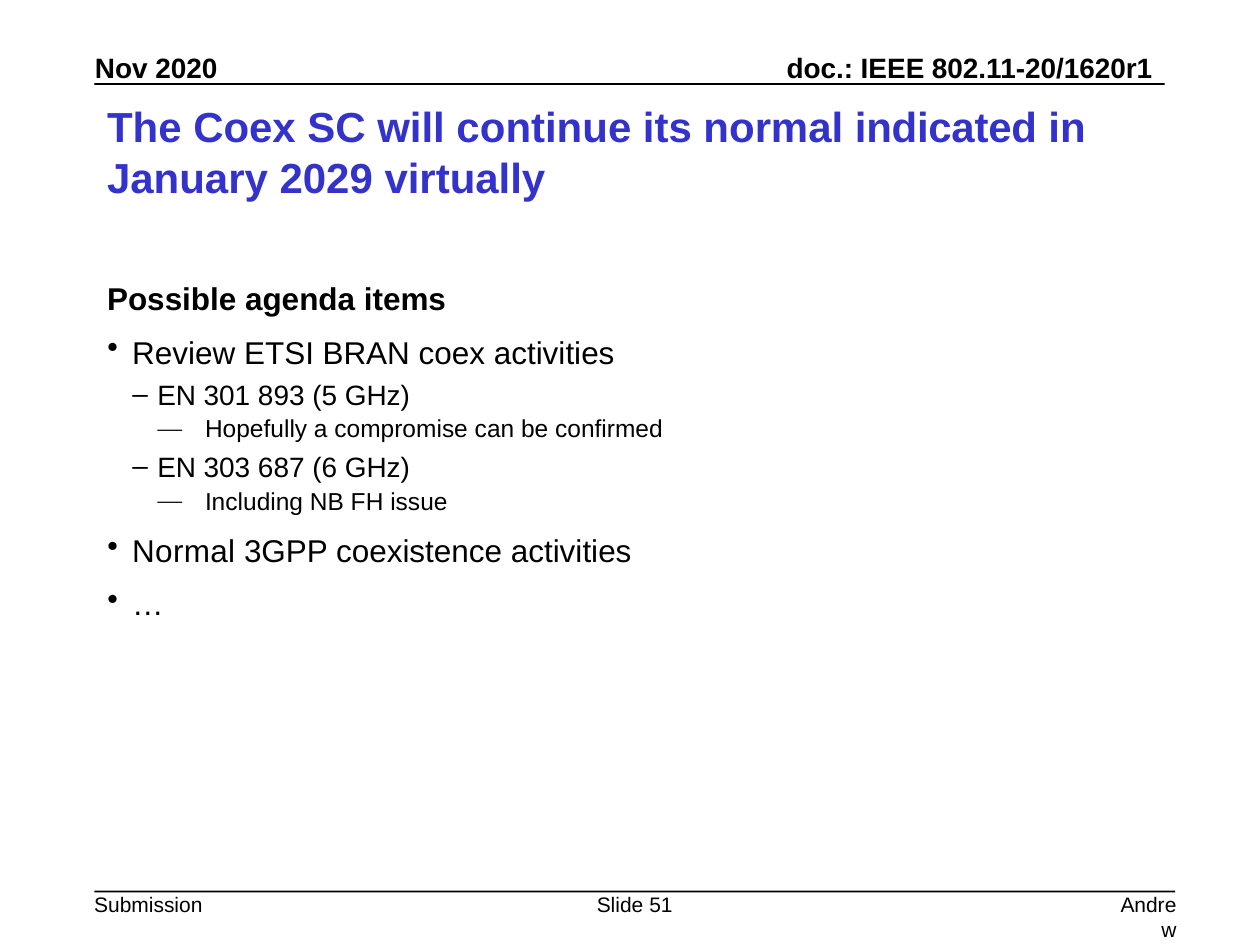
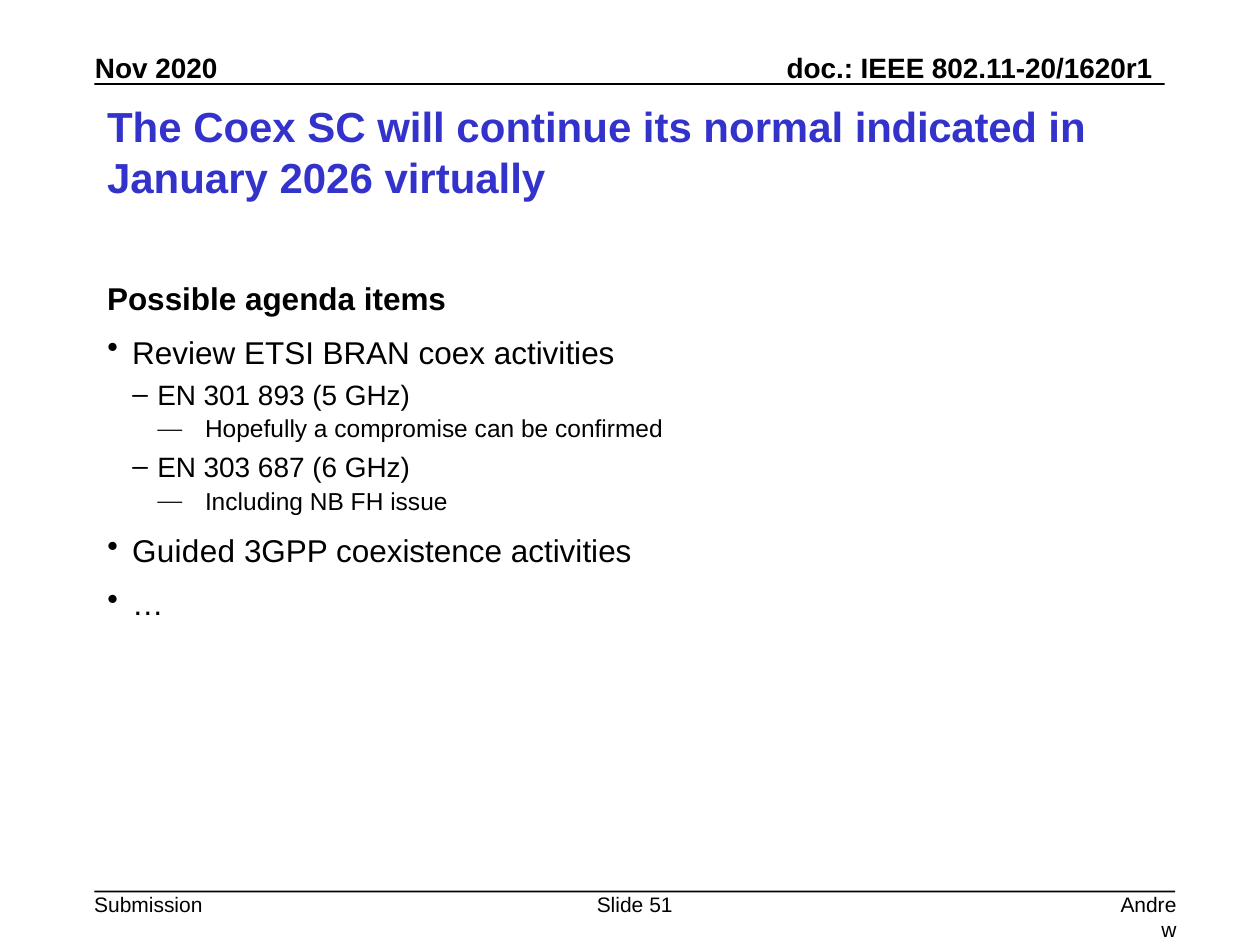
2029: 2029 -> 2026
Normal at (184, 552): Normal -> Guided
